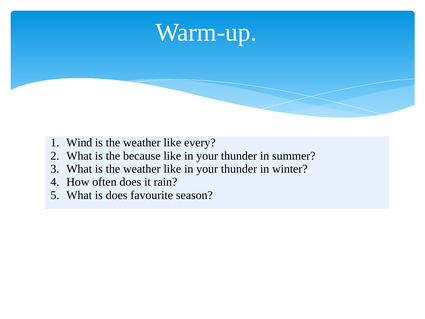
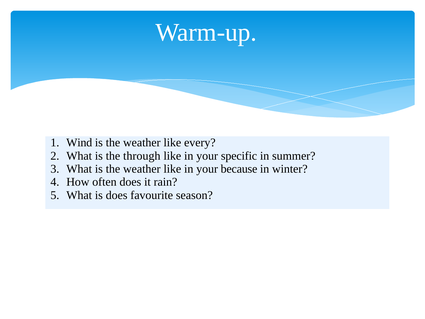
because: because -> through
thunder at (239, 156): thunder -> specific
thunder at (239, 169): thunder -> because
